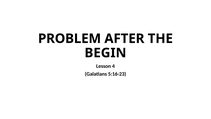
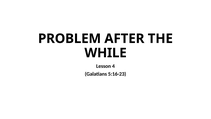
BEGIN: BEGIN -> WHILE
